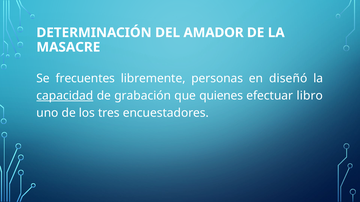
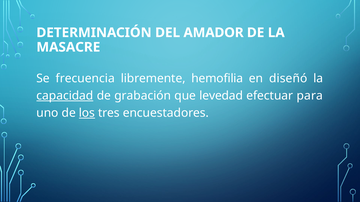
frecuentes: frecuentes -> frecuencia
personas: personas -> hemofilia
quienes: quienes -> levedad
libro: libro -> para
los underline: none -> present
